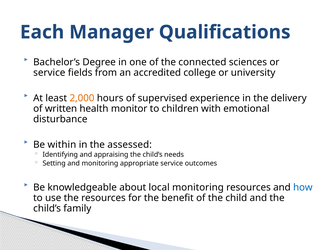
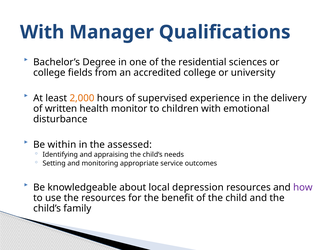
Each at (42, 32): Each -> With
connected: connected -> residential
service at (49, 73): service -> college
local monitoring: monitoring -> depression
how colour: blue -> purple
